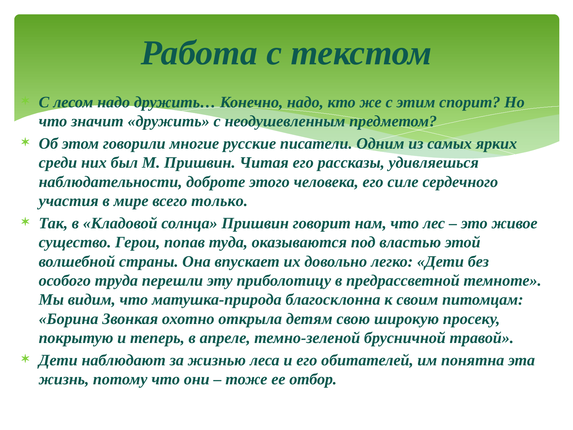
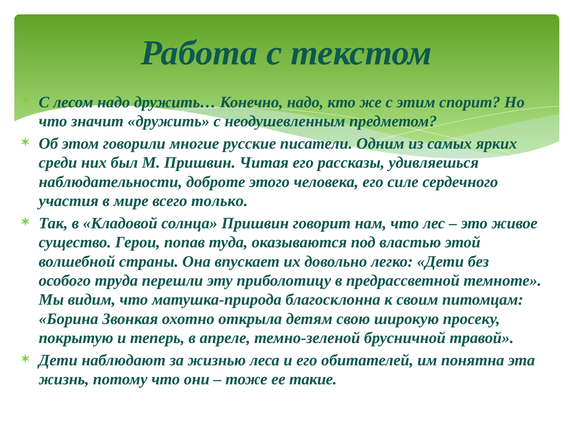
отбор: отбор -> такие
